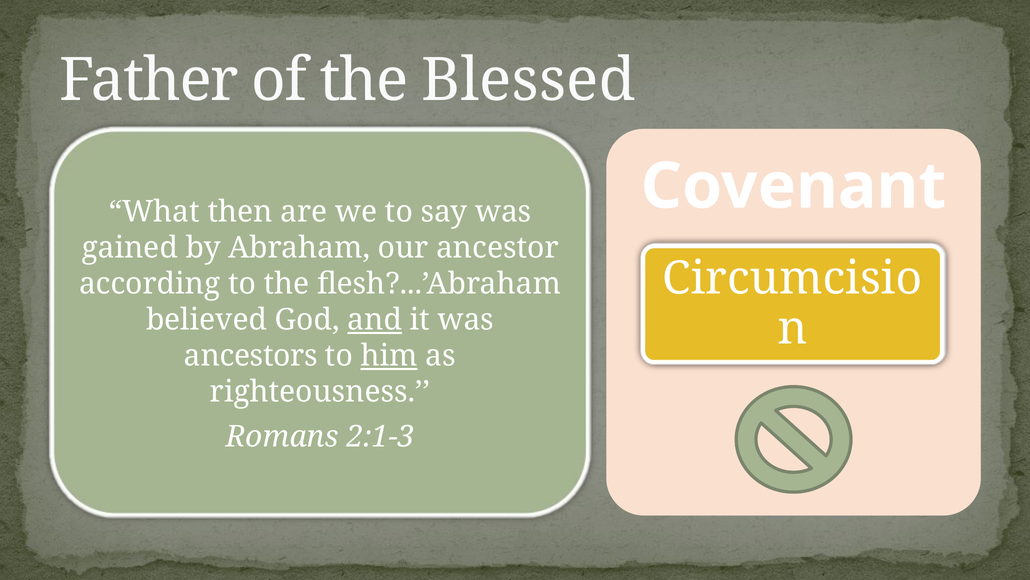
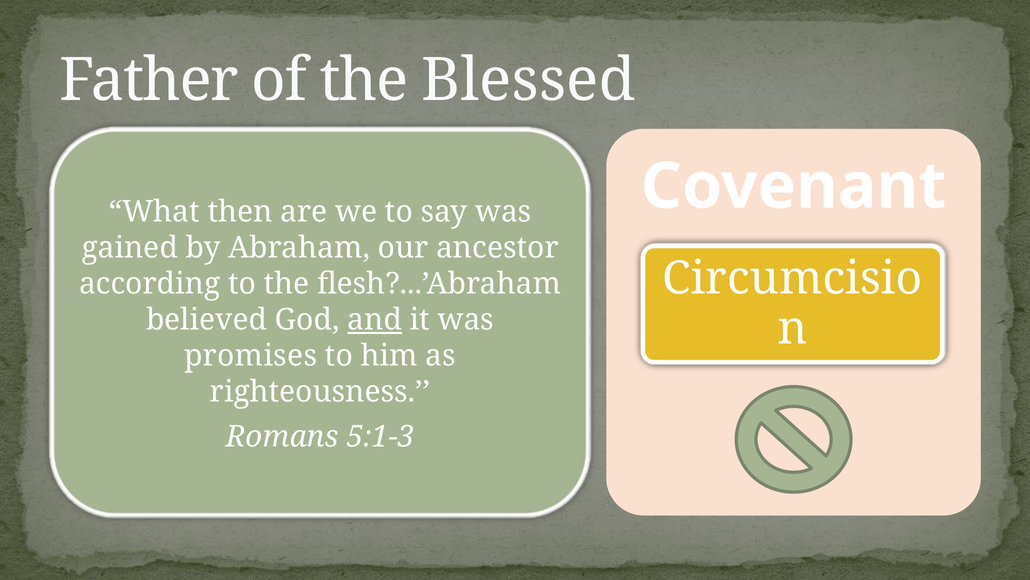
ancestors: ancestors -> promises
him underline: present -> none
2:1-3: 2:1-3 -> 5:1-3
